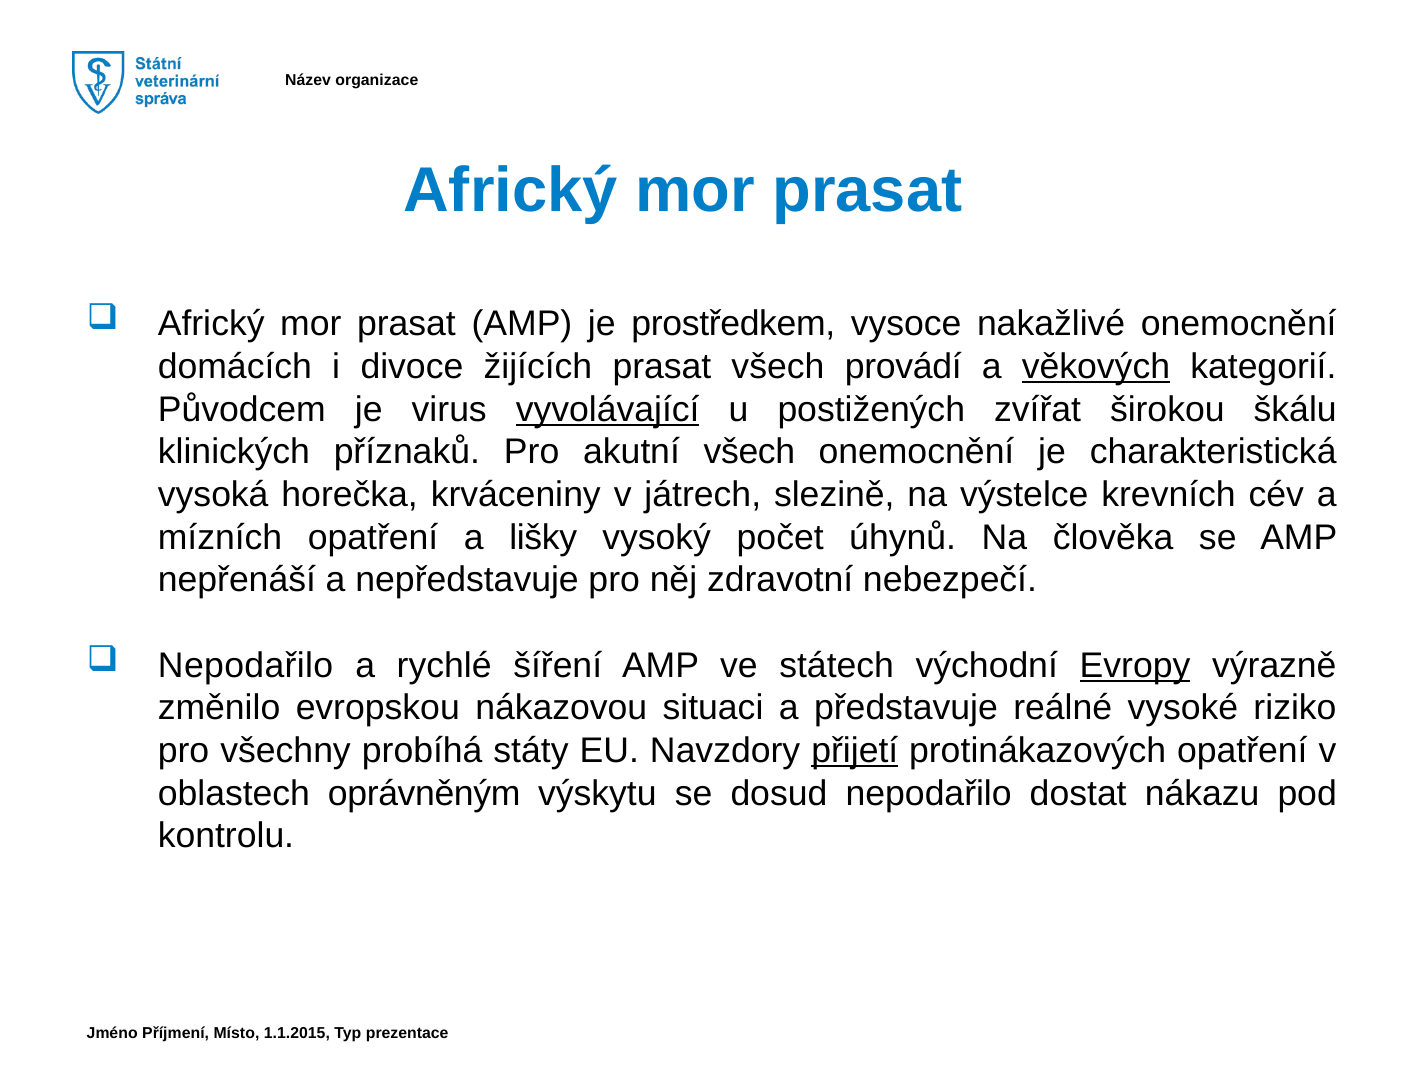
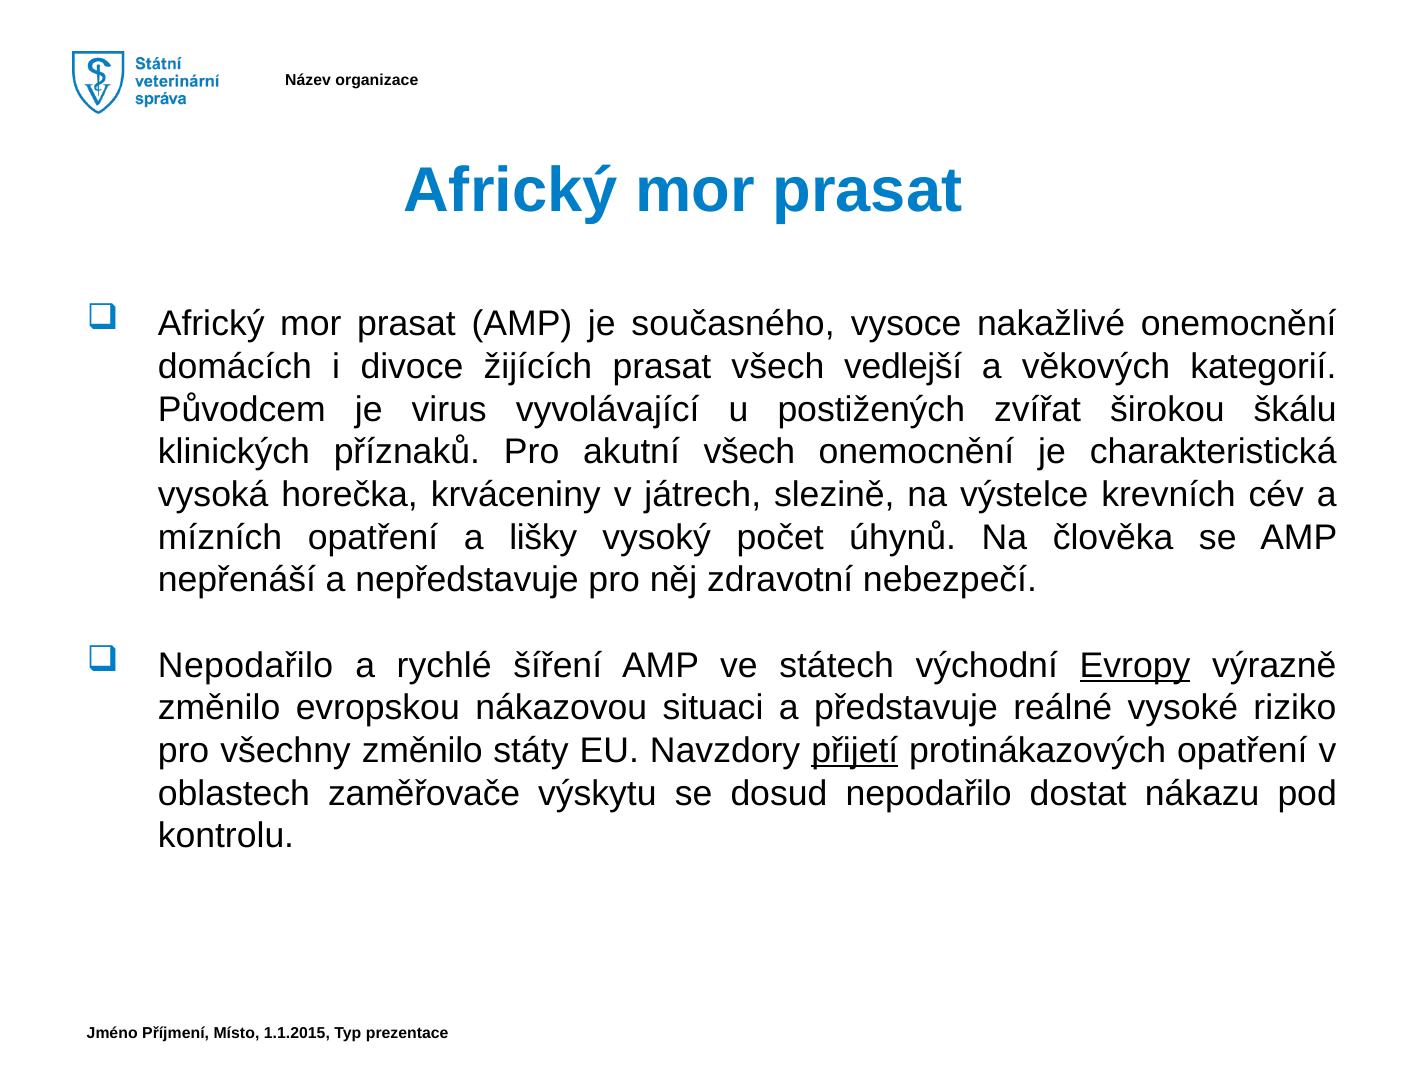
prostředkem: prostředkem -> současného
provádí: provádí -> vedlejší
věkových underline: present -> none
vyvolávající underline: present -> none
všechny probíhá: probíhá -> změnilo
oprávněným: oprávněným -> zaměřovače
